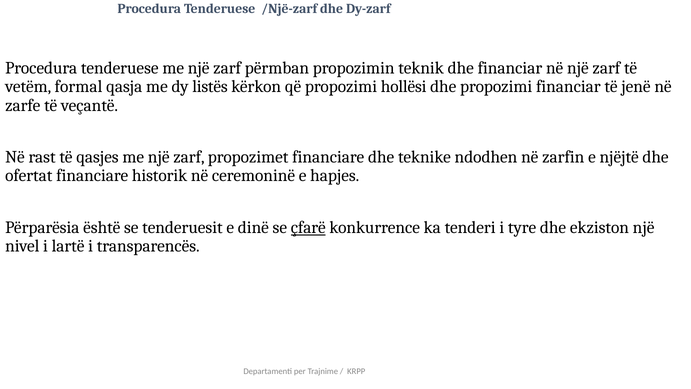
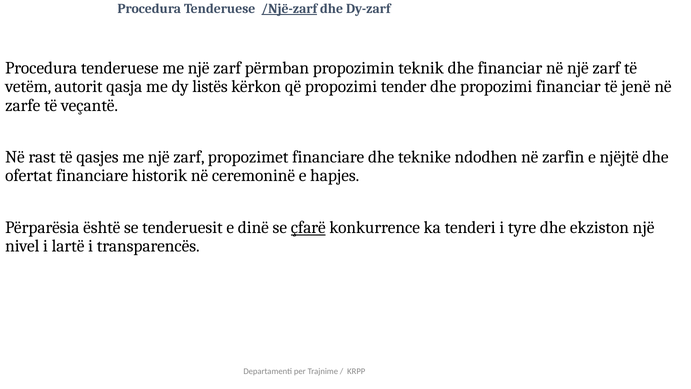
/Një-zarf underline: none -> present
formal: formal -> autorit
hollësi: hollësi -> tender
